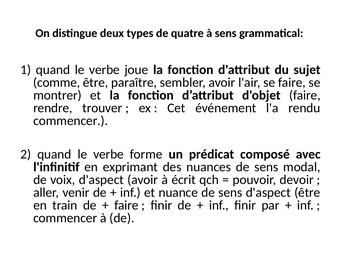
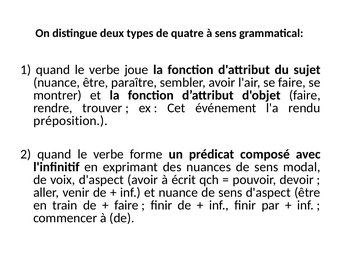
comme at (57, 82): comme -> nuance
commencer at (71, 121): commencer -> préposition
